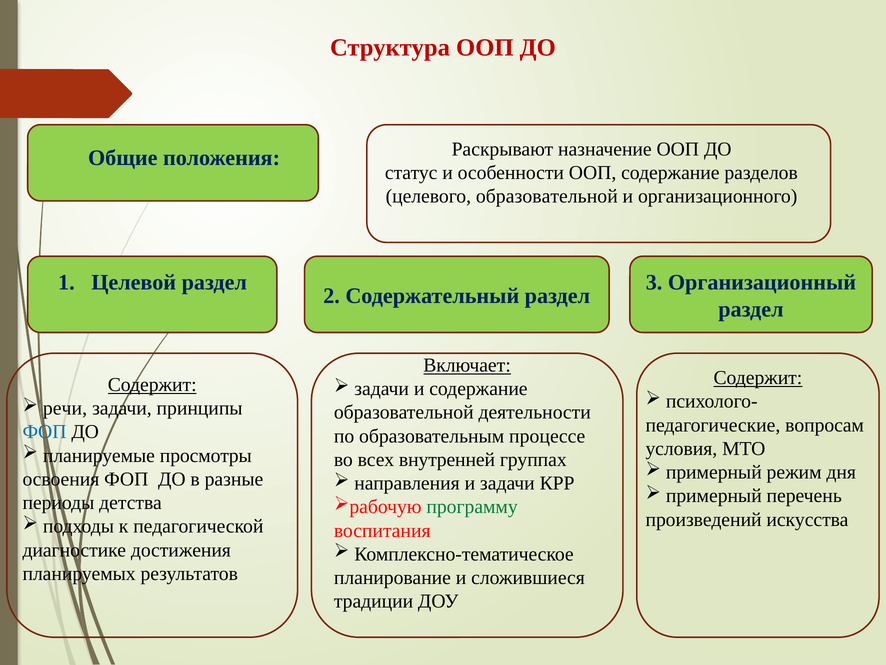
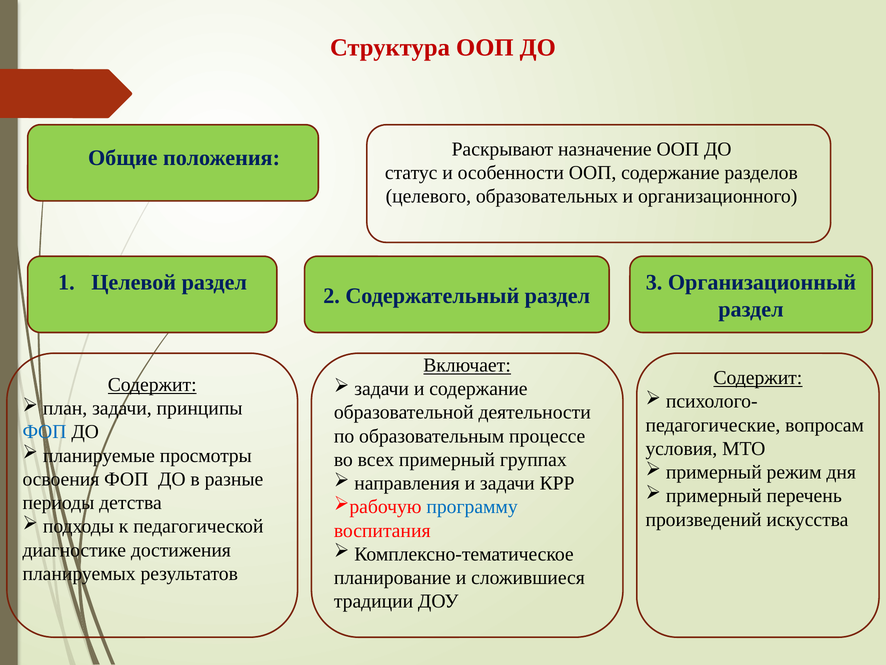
целевого образовательной: образовательной -> образовательных
речи: речи -> план
всех внутренней: внутренней -> примерный
программу colour: green -> blue
